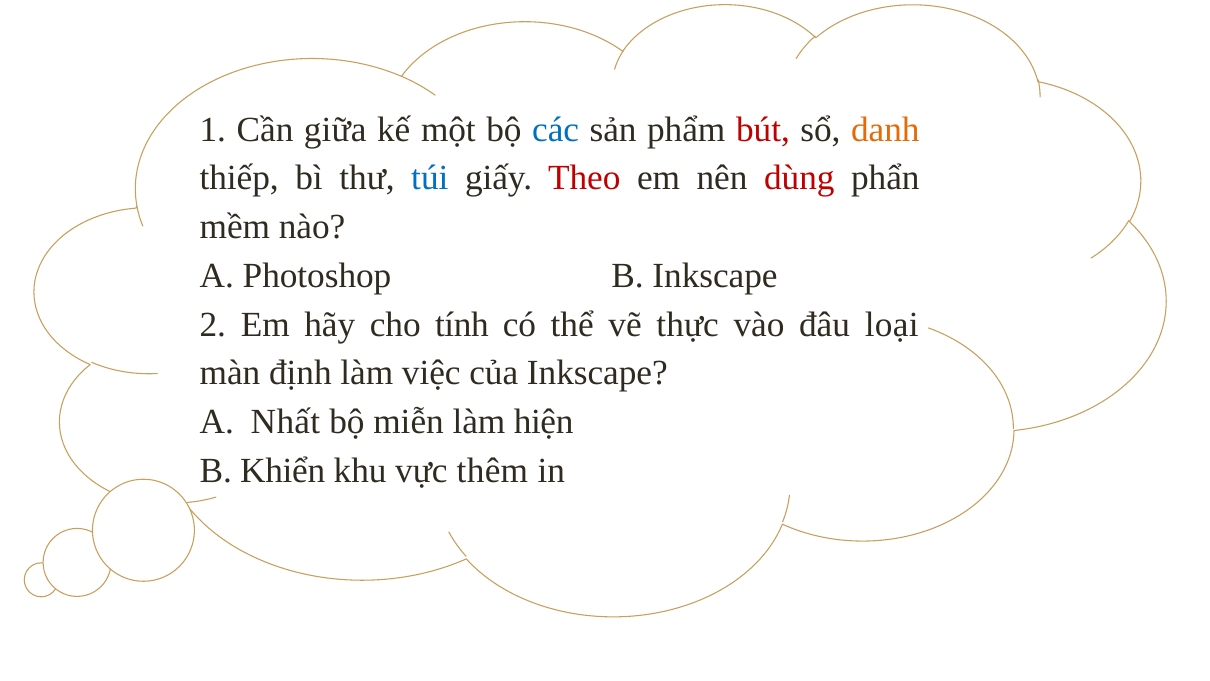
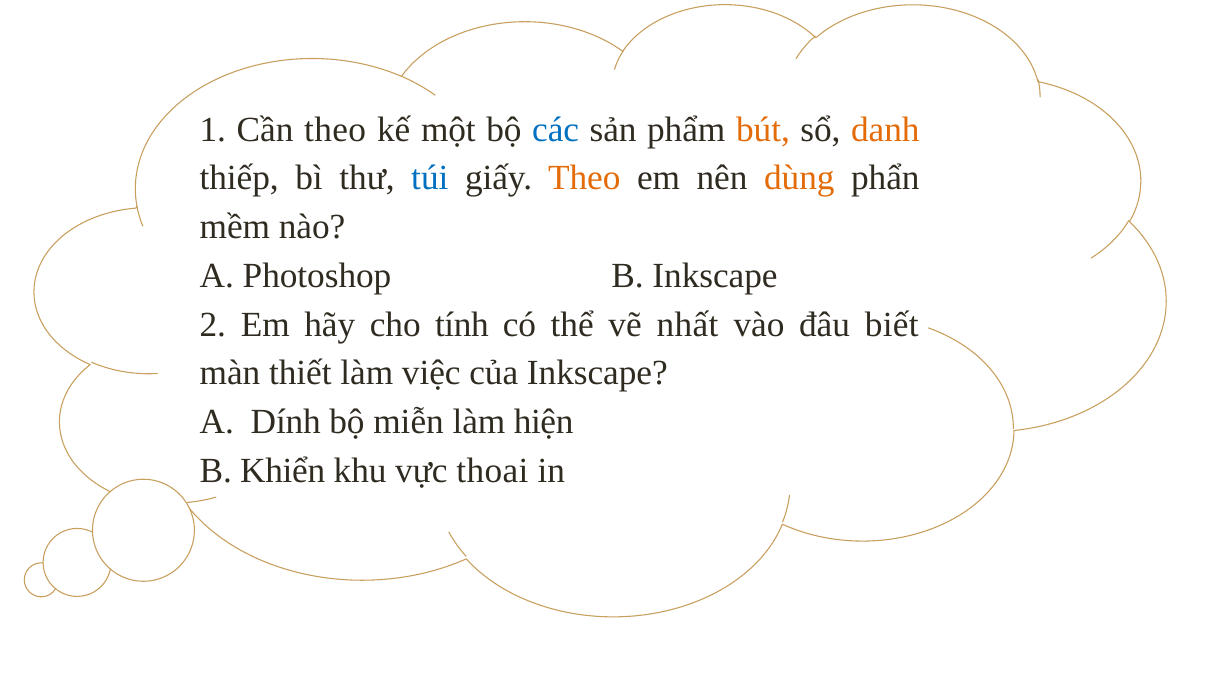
Cần giữa: giữa -> theo
bút colour: red -> orange
Theo at (584, 178) colour: red -> orange
dùng colour: red -> orange
thực: thực -> nhất
loại: loại -> biết
định: định -> thiết
Nhất: Nhất -> Dính
thêm: thêm -> thoai
